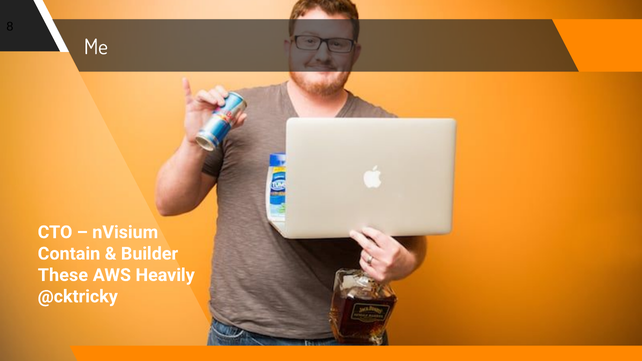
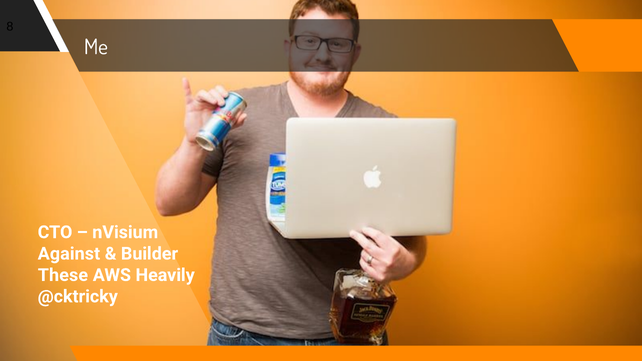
Contain: Contain -> Against
